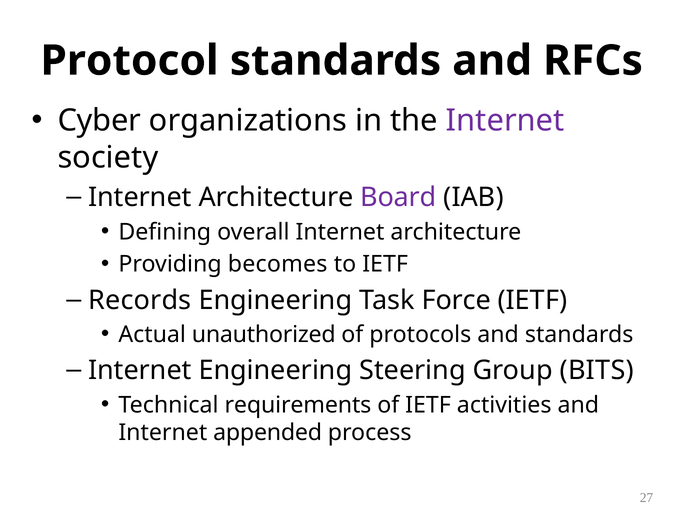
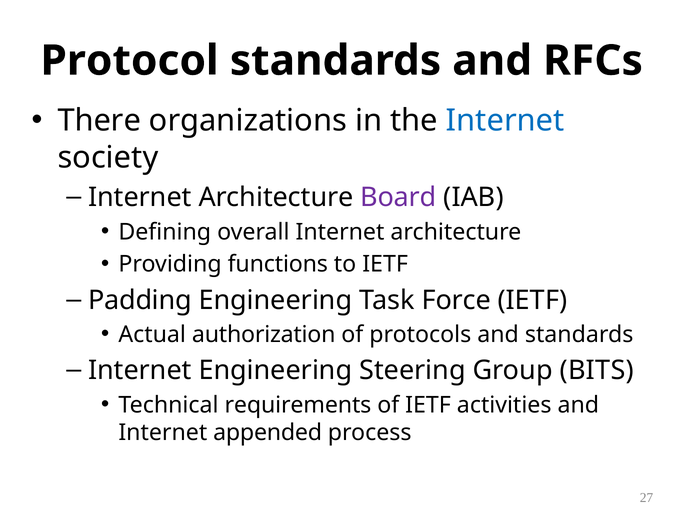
Cyber: Cyber -> There
Internet at (505, 121) colour: purple -> blue
becomes: becomes -> functions
Records: Records -> Padding
unauthorized: unauthorized -> authorization
